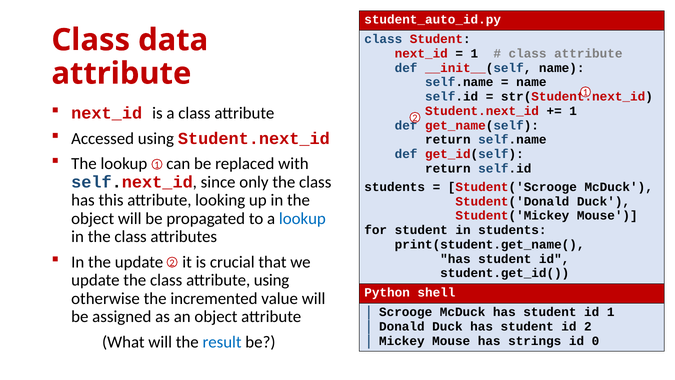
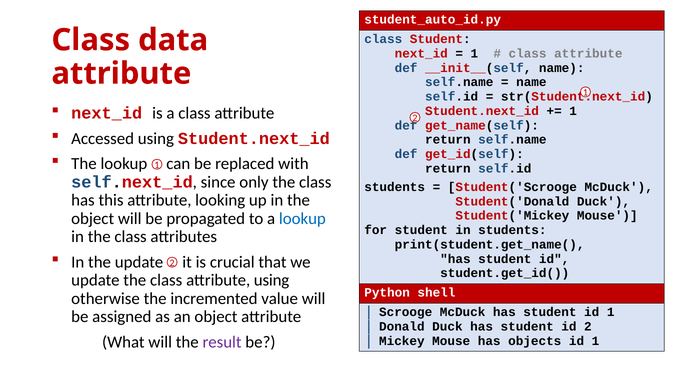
strings: strings -> objects
0 at (595, 341): 0 -> 1
result colour: blue -> purple
